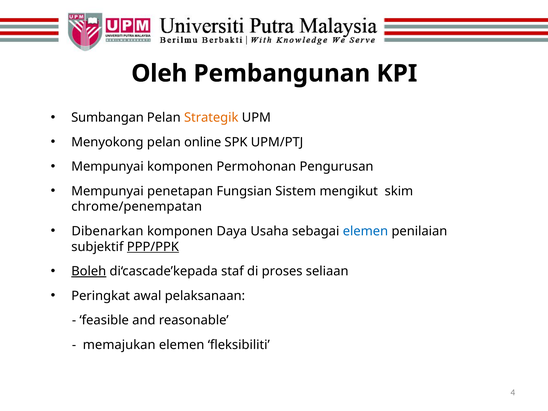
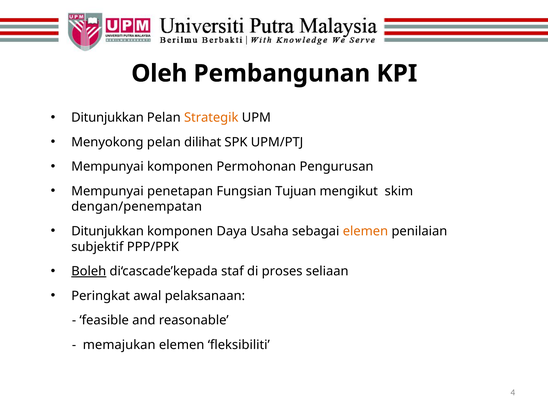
Sumbangan at (107, 118): Sumbangan -> Ditunjukkan
online: online -> dilihat
Sistem: Sistem -> Tujuan
chrome/penempatan: chrome/penempatan -> dengan/penempatan
Dibenarkan at (107, 231): Dibenarkan -> Ditunjukkan
elemen at (365, 231) colour: blue -> orange
PPP/PPK underline: present -> none
